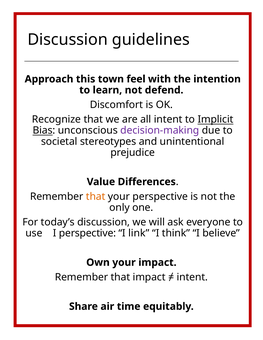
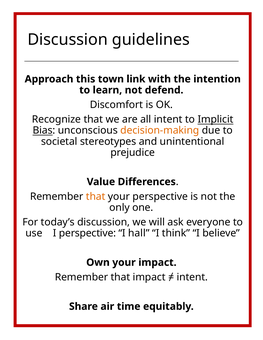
feel: feel -> link
decision-making colour: purple -> orange
link: link -> hall
